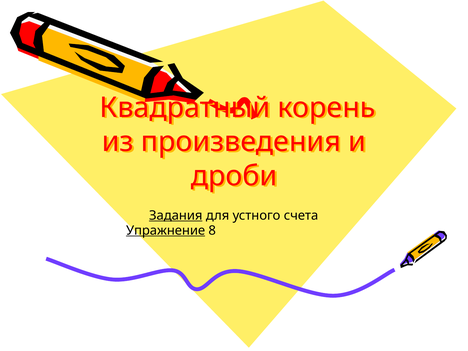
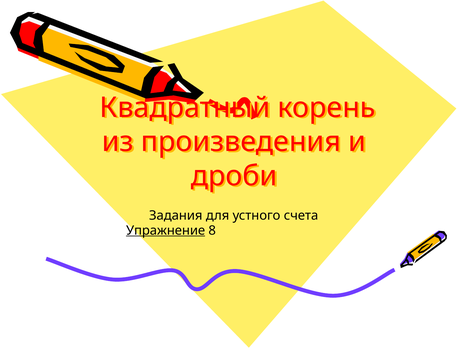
Задания underline: present -> none
